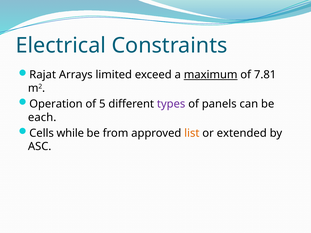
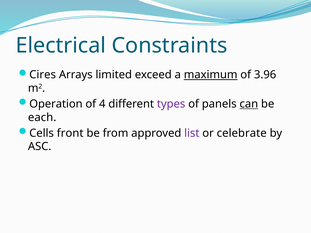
Rajat: Rajat -> Cires
7.81: 7.81 -> 3.96
5: 5 -> 4
can underline: none -> present
while: while -> front
list colour: orange -> purple
extended: extended -> celebrate
